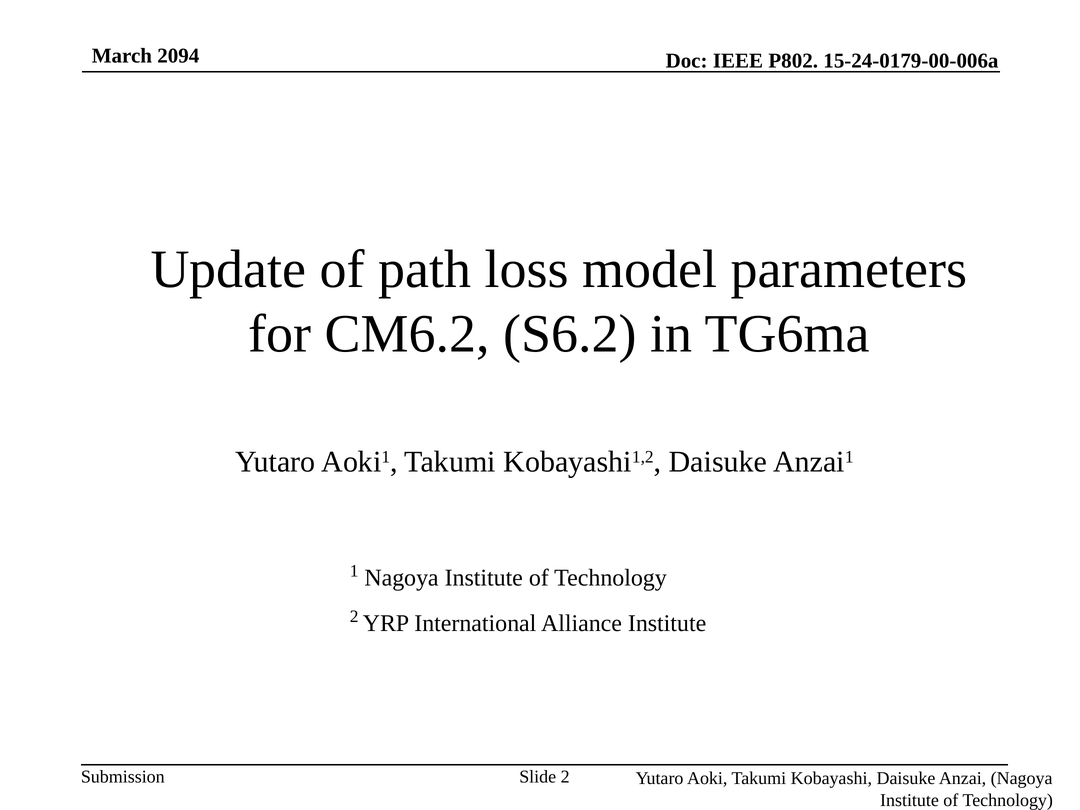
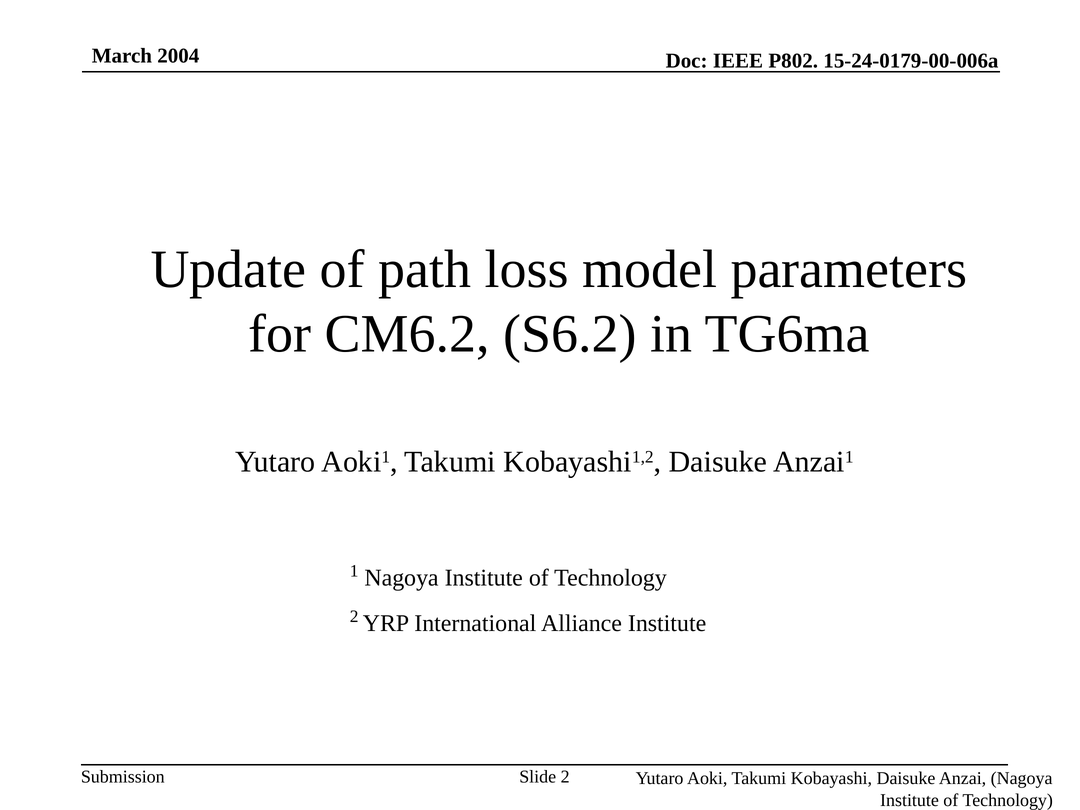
2094: 2094 -> 2004
